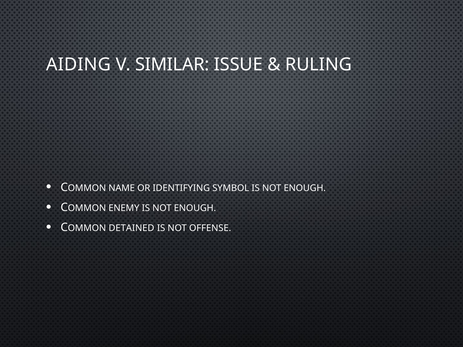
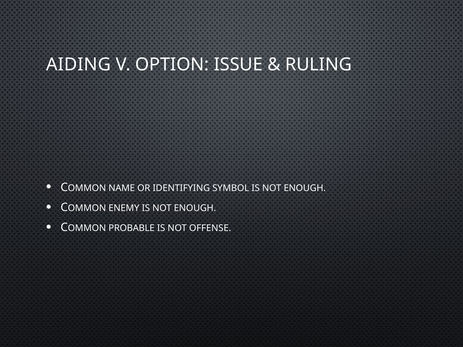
SIMILAR: SIMILAR -> OPTION
DETAINED: DETAINED -> PROBABLE
